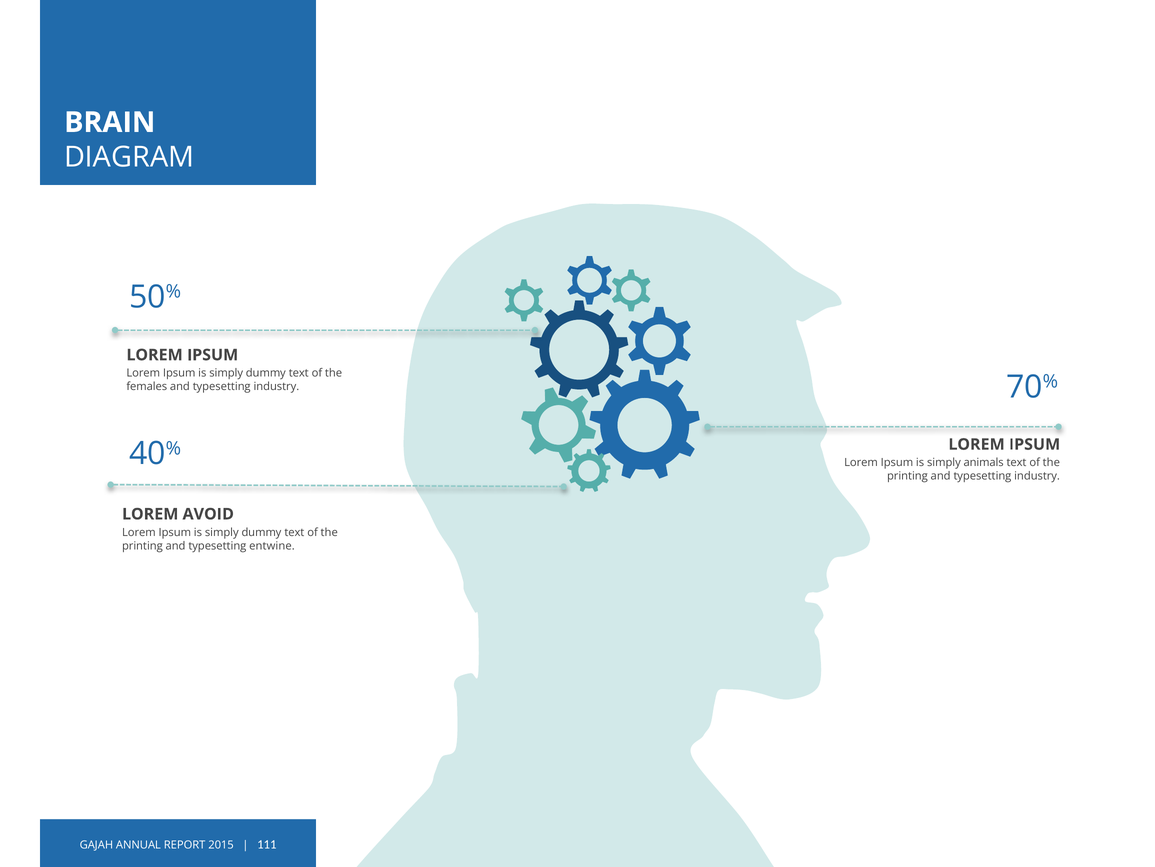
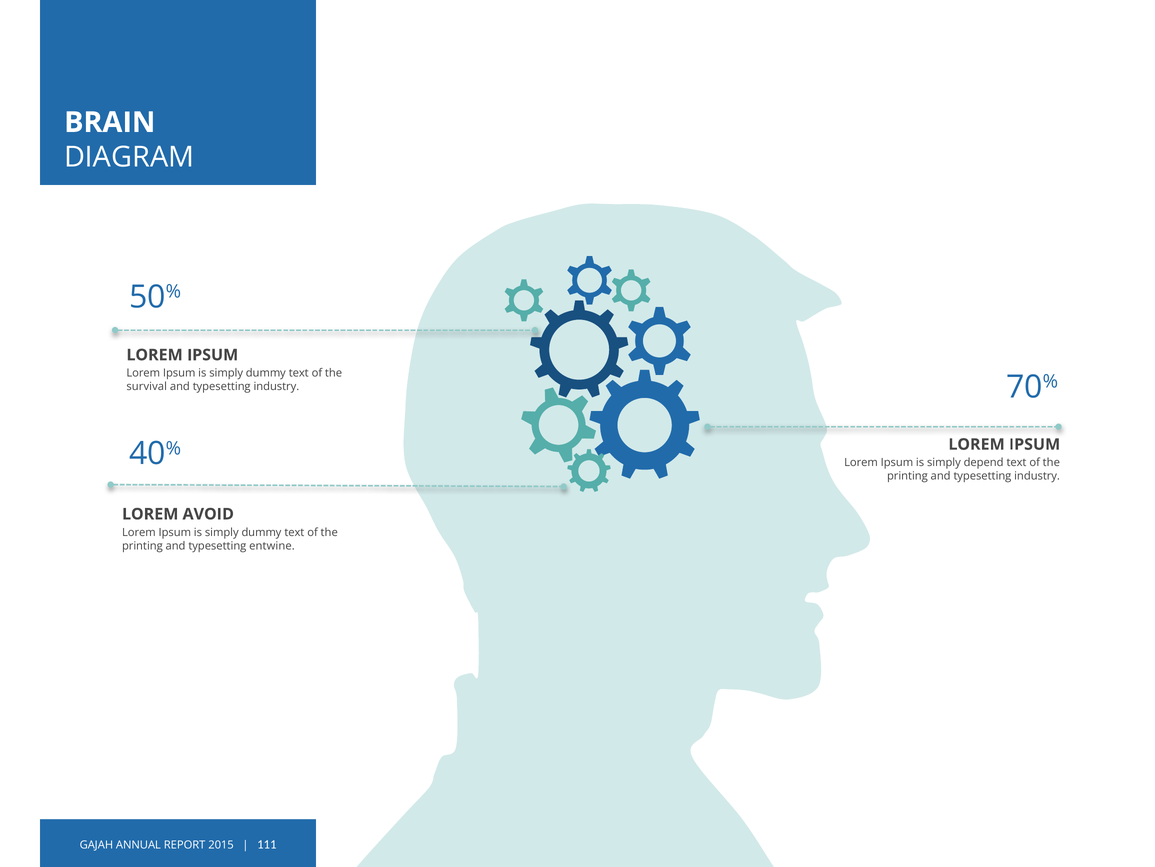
females: females -> survival
animals: animals -> depend
